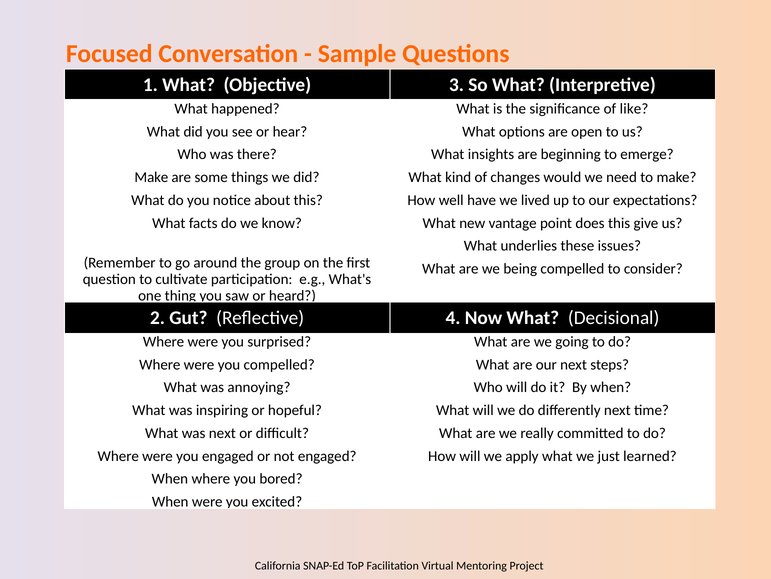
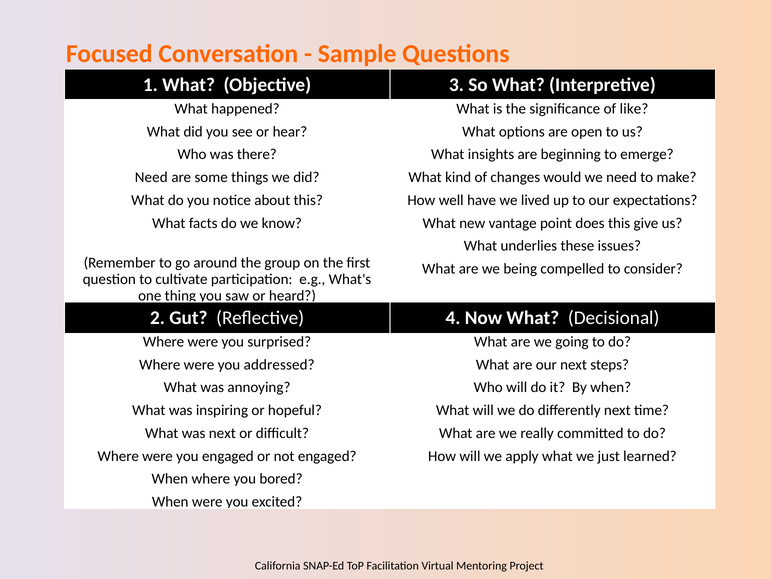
Make at (151, 177): Make -> Need
you compelled: compelled -> addressed
